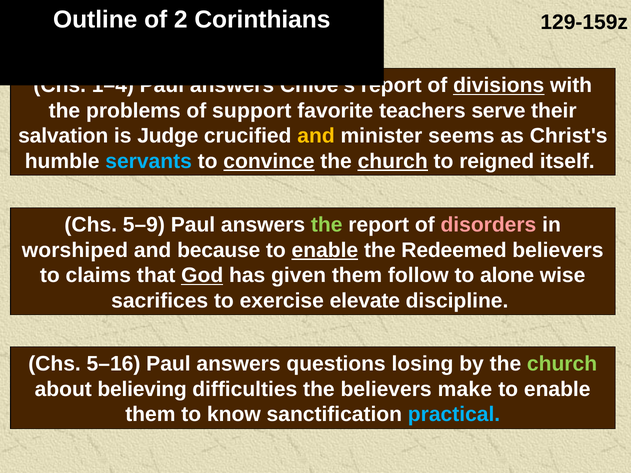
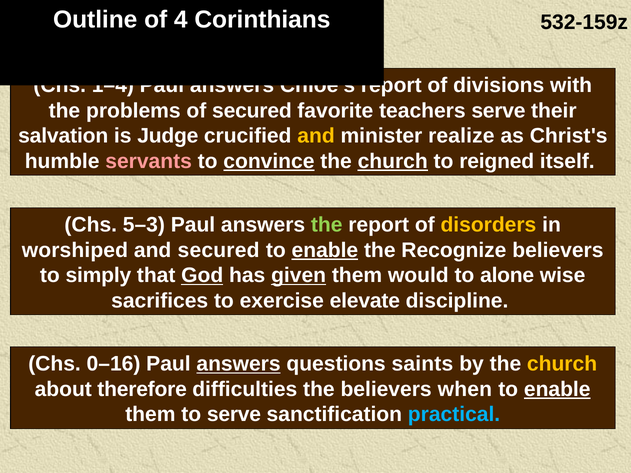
2: 2 -> 4
129-159z: 129-159z -> 532-159z
divisions underline: present -> none
of support: support -> secured
seems: seems -> realize
servants colour: light blue -> pink
5–9: 5–9 -> 5–3
disorders colour: pink -> yellow
and because: because -> secured
Redeemed: Redeemed -> Recognize
claims: claims -> simply
given underline: none -> present
follow: follow -> would
5–16: 5–16 -> 0–16
answers at (239, 364) underline: none -> present
losing: losing -> saints
church at (562, 364) colour: light green -> yellow
believing: believing -> therefore
make: make -> when
enable at (557, 389) underline: none -> present
to know: know -> serve
